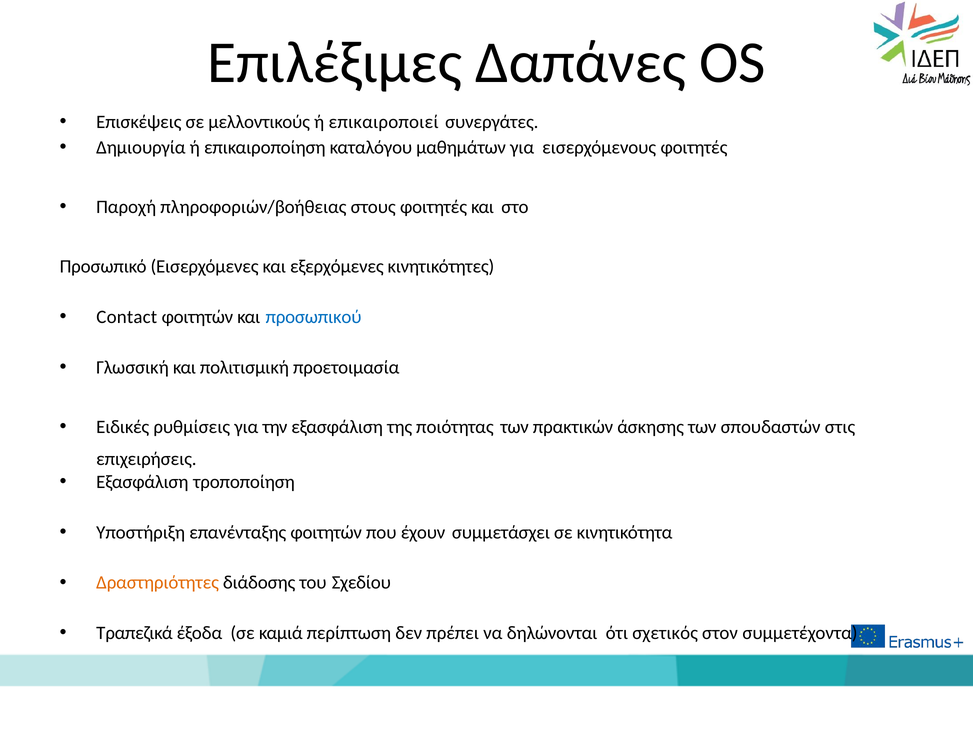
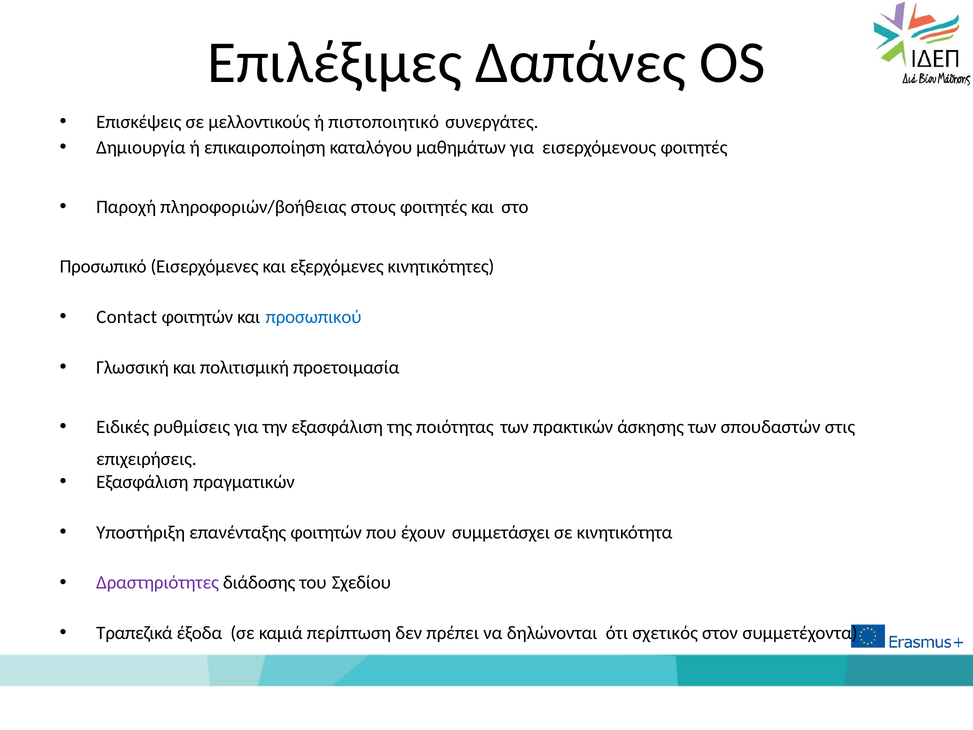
επικαιροποιεί: επικαιροποιεί -> πιστοποιητικό
τροποποίηση: τροποποίηση -> πραγματικών
Δραστηριότητες colour: orange -> purple
